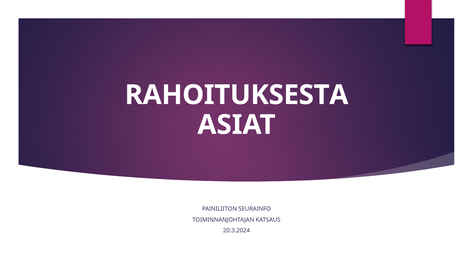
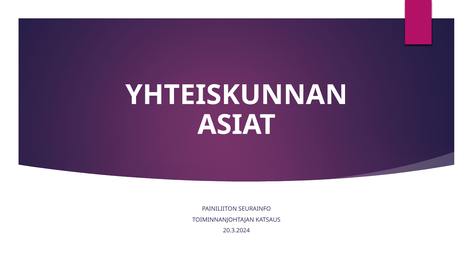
RAHOITUKSESTA: RAHOITUKSESTA -> YHTEISKUNNAN
